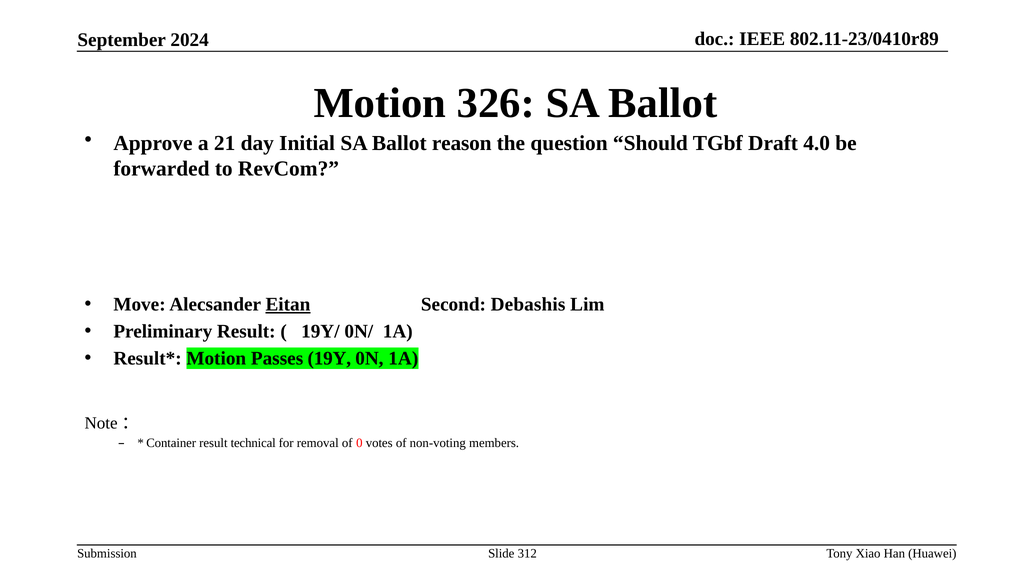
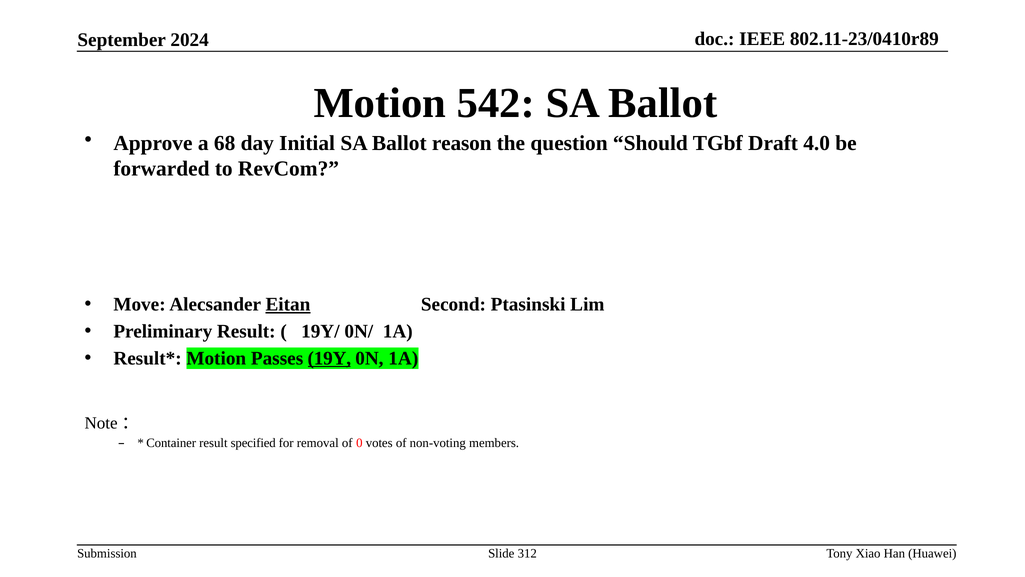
326: 326 -> 542
21: 21 -> 68
Debashis: Debashis -> Ptasinski
19Y underline: none -> present
technical: technical -> specified
